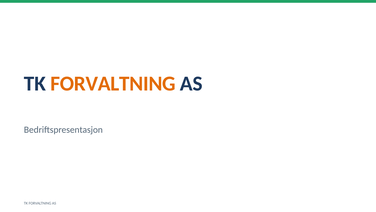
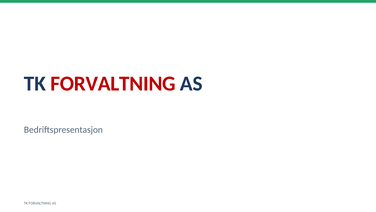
FORVALTNING at (113, 83) colour: orange -> red
